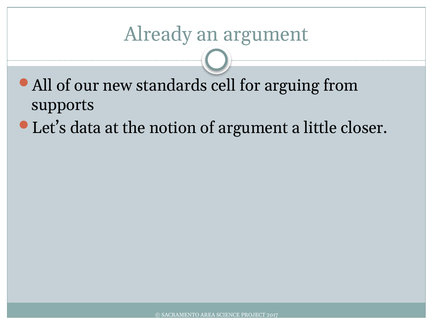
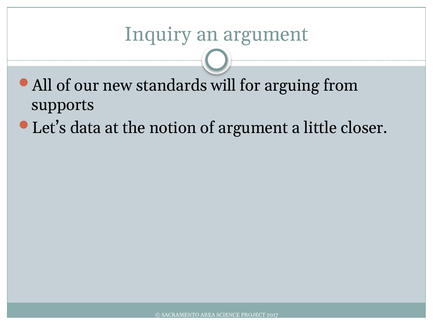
Already: Already -> Inquiry
cell: cell -> will
